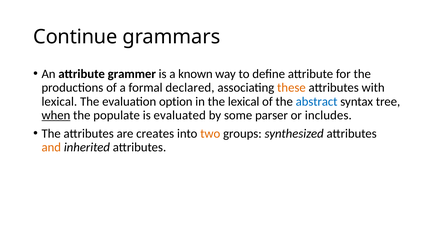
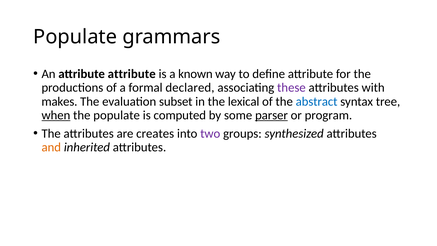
Continue at (75, 37): Continue -> Populate
attribute grammer: grammer -> attribute
these colour: orange -> purple
lexical at (59, 101): lexical -> makes
option: option -> subset
evaluated: evaluated -> computed
parser underline: none -> present
includes: includes -> program
two colour: orange -> purple
